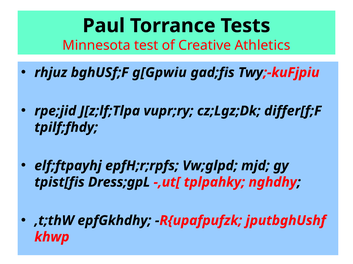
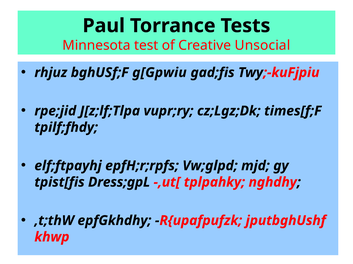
Athletics: Athletics -> Unsocial
differ[f;F: differ[f;F -> times[f;F
